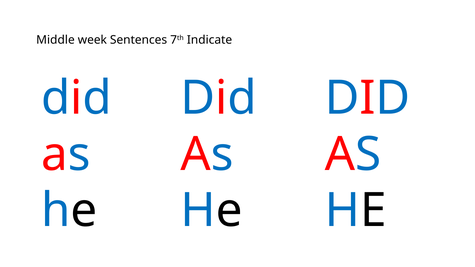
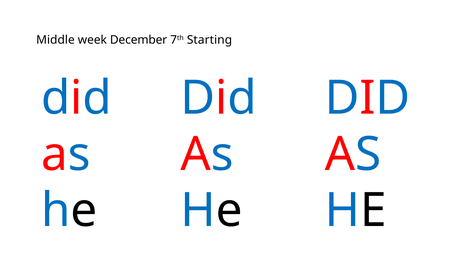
Sentences: Sentences -> December
Indicate: Indicate -> Starting
